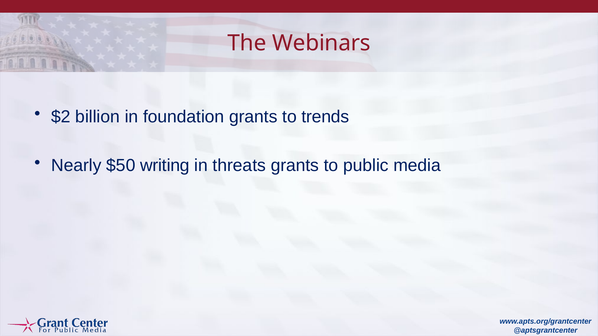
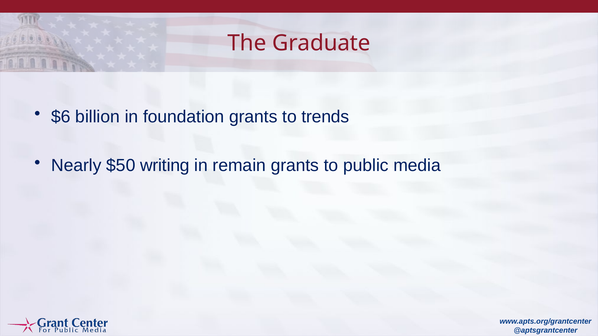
Webinars: Webinars -> Graduate
$2: $2 -> $6
threats: threats -> remain
